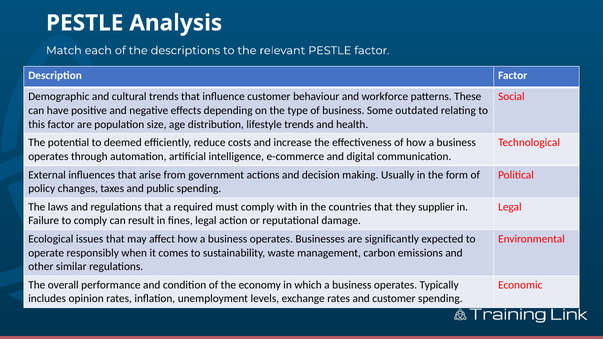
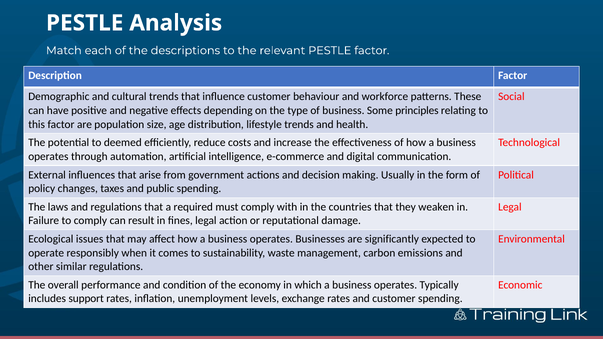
outdated: outdated -> principles
supplier: supplier -> weaken
opinion: opinion -> support
